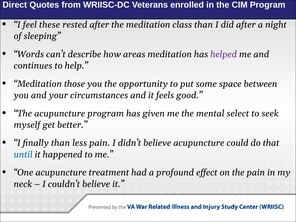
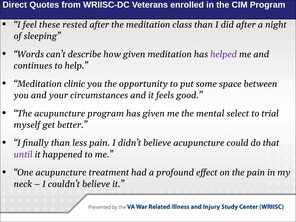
how areas: areas -> given
those: those -> clinic
seek: seek -> trial
until colour: blue -> purple
